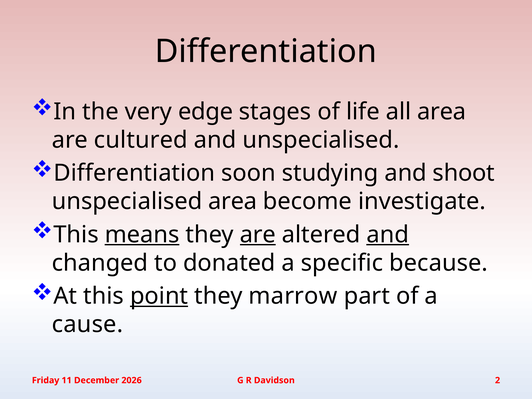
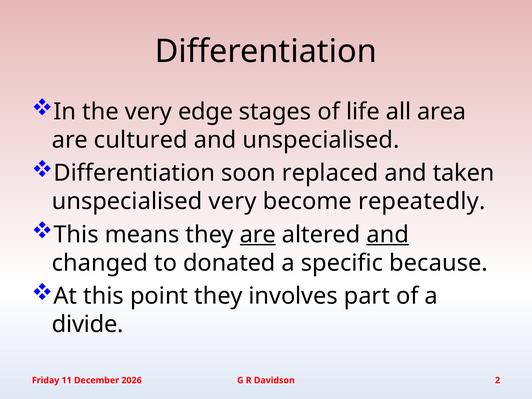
studying: studying -> replaced
shoot: shoot -> taken
unspecialised area: area -> very
investigate: investigate -> repeatedly
means underline: present -> none
point underline: present -> none
marrow: marrow -> involves
cause: cause -> divide
